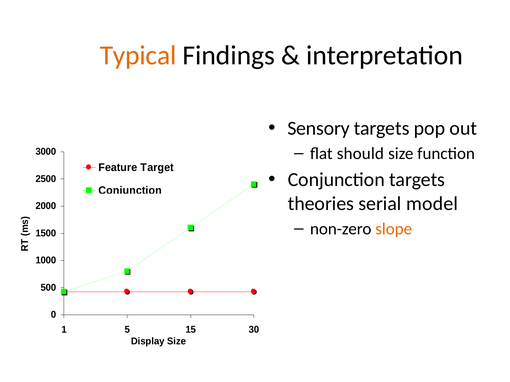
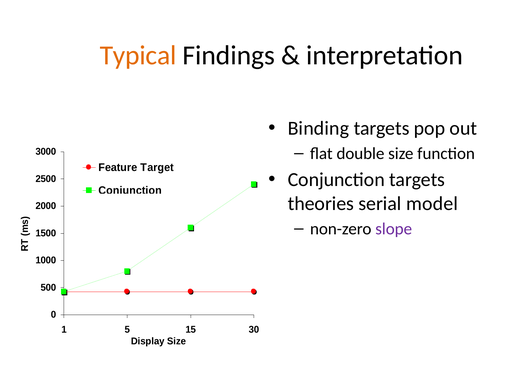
Sensory: Sensory -> Binding
should: should -> double
slope colour: orange -> purple
